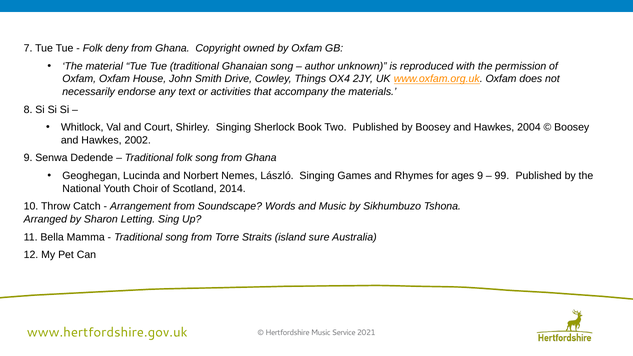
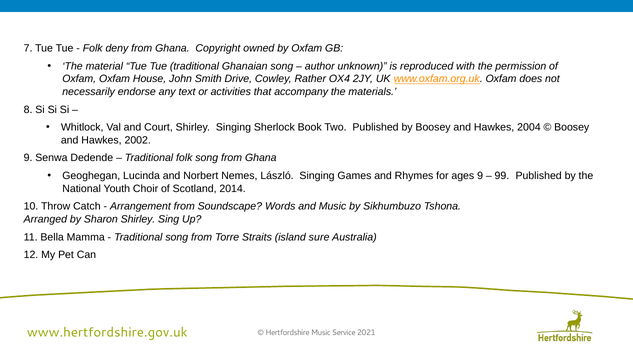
Things: Things -> Rather
Sharon Letting: Letting -> Shirley
